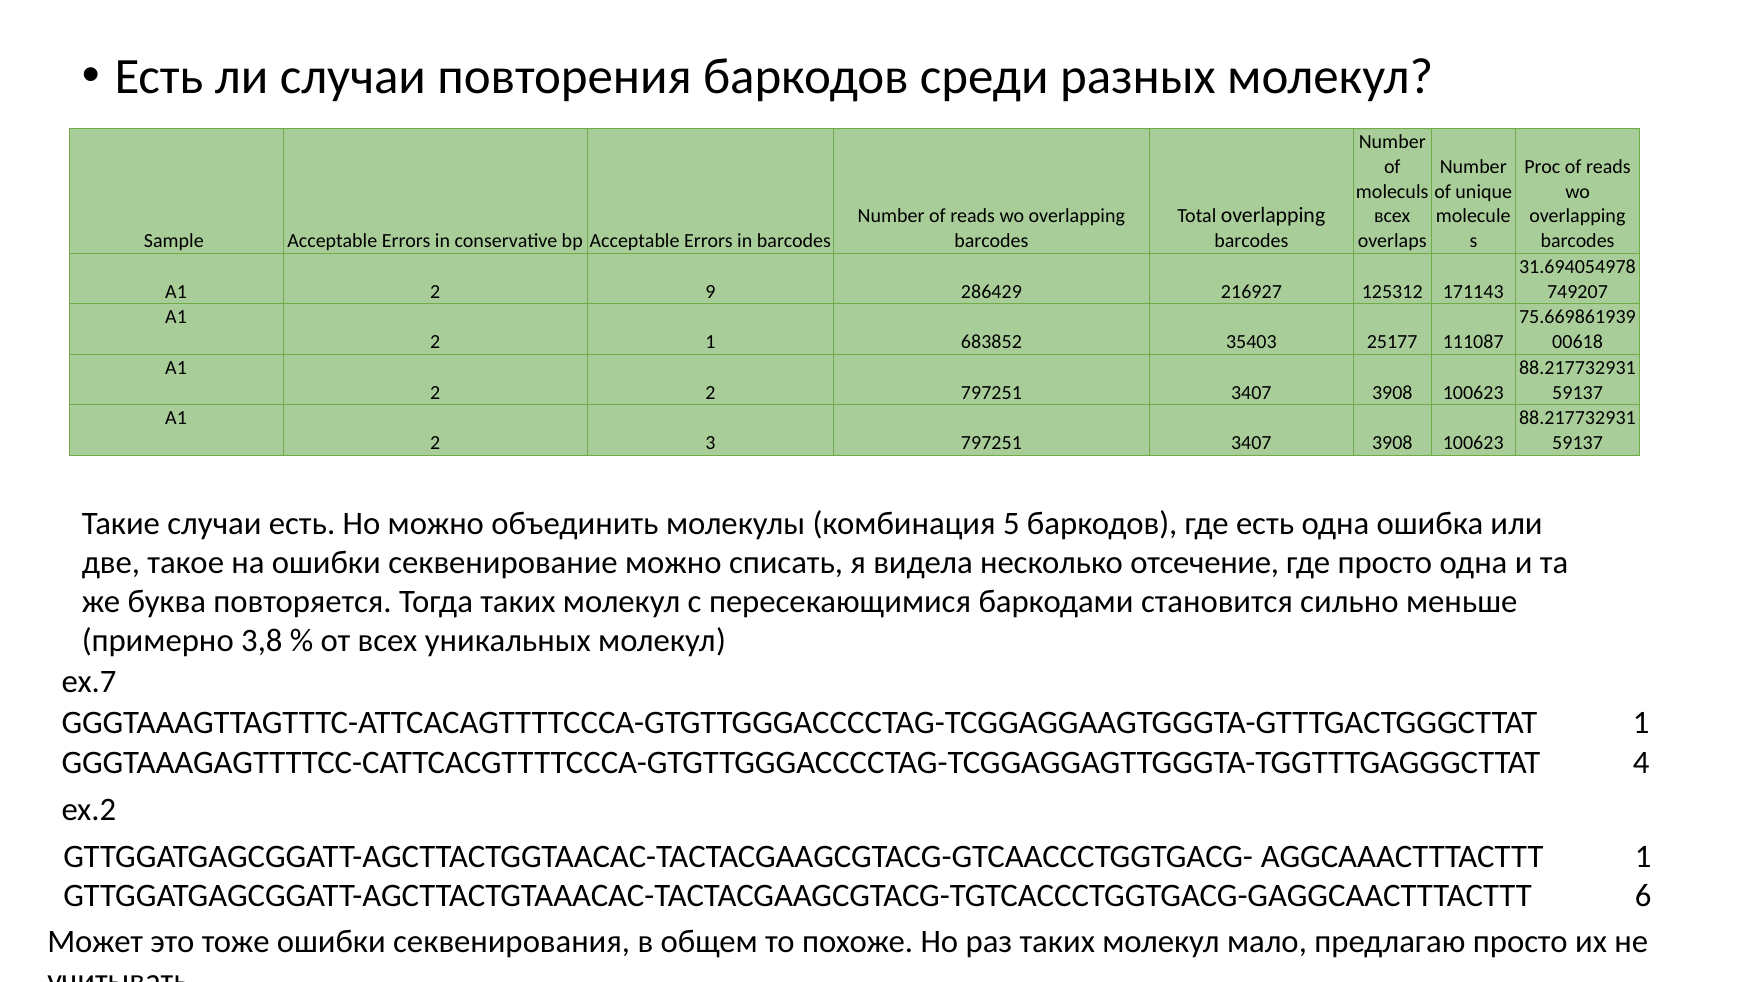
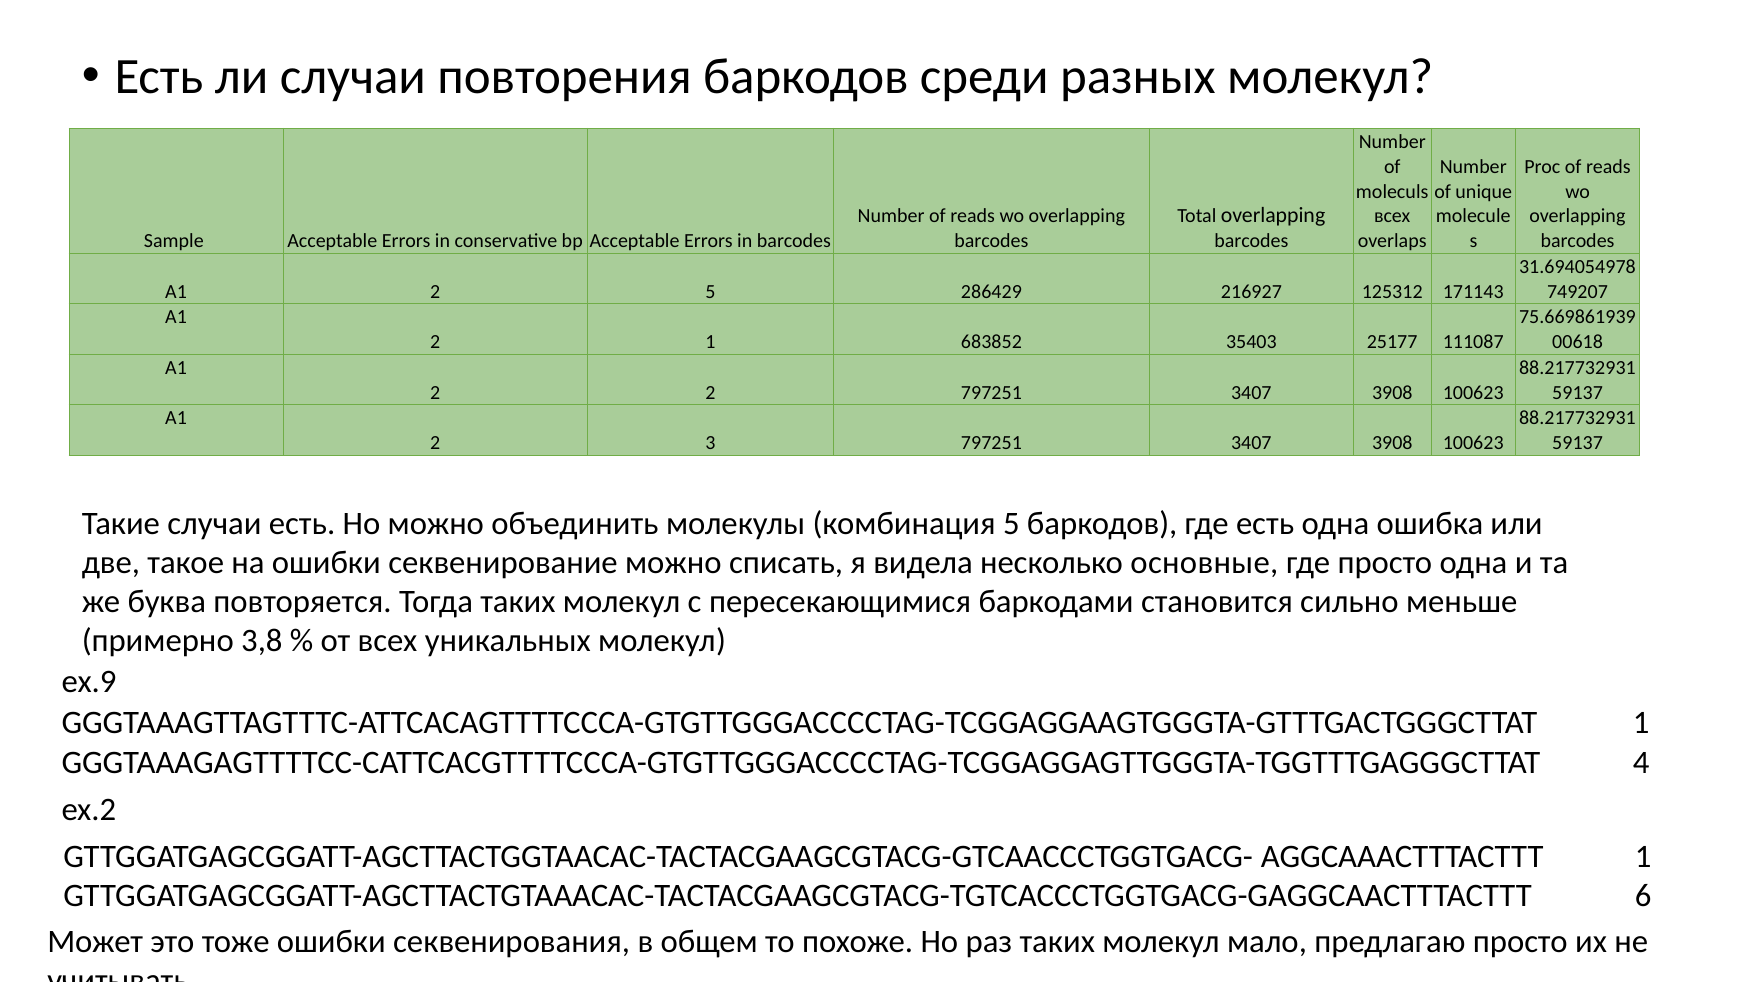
2 9: 9 -> 5
отсечение: отсечение -> основные
ex.7: ex.7 -> ex.9
